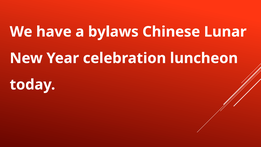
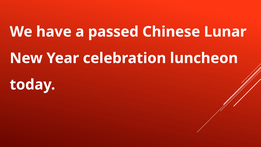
bylaws: bylaws -> passed
